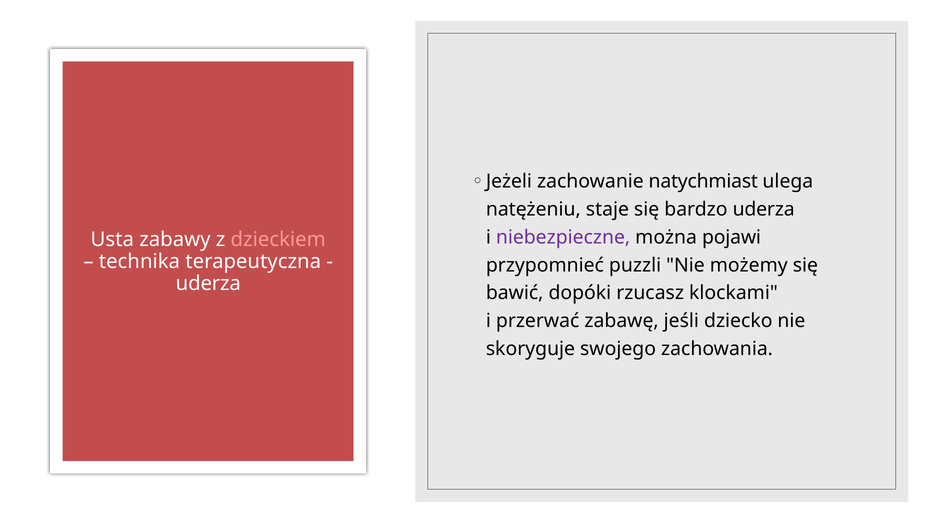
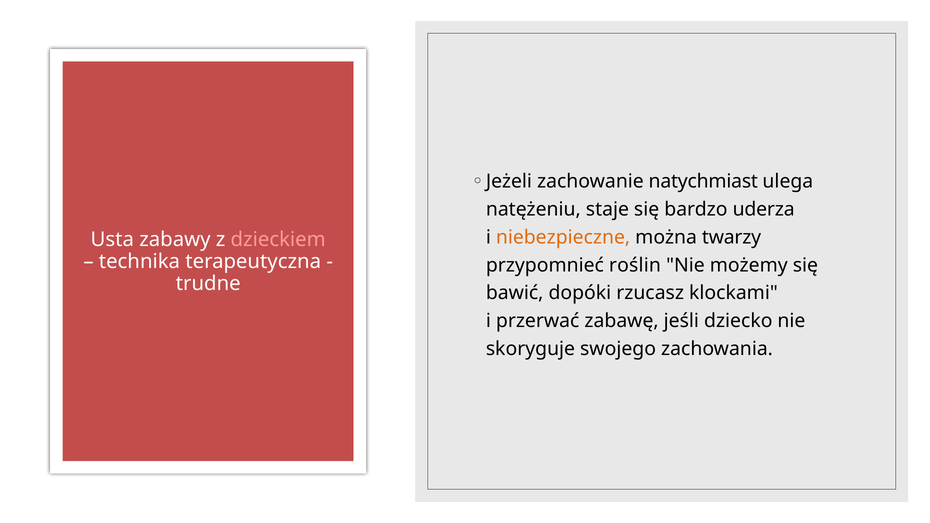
niebezpieczne colour: purple -> orange
pojawi: pojawi -> twarzy
puzzli: puzzli -> roślin
uderza at (208, 283): uderza -> trudne
